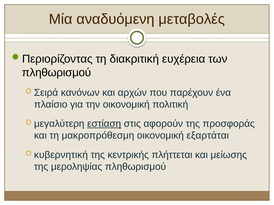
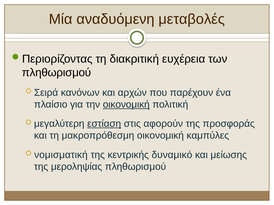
οικονομική at (126, 105) underline: none -> present
εξαρτάται: εξαρτάται -> καμπύλες
κυβερνητική: κυβερνητική -> νομισματική
πλήττεται: πλήττεται -> δυναμικό
